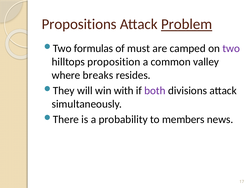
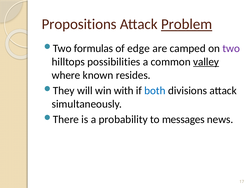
must: must -> edge
proposition: proposition -> possibilities
valley underline: none -> present
breaks: breaks -> known
both colour: purple -> blue
members: members -> messages
